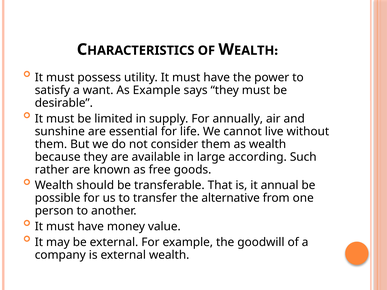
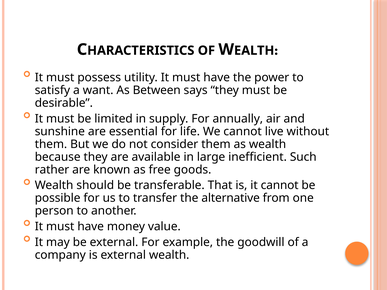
As Example: Example -> Between
according: according -> inefficient
it annual: annual -> cannot
